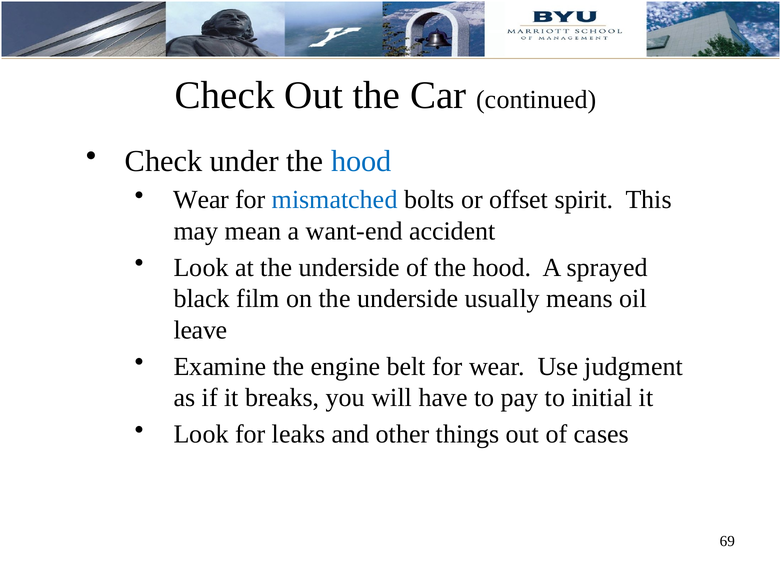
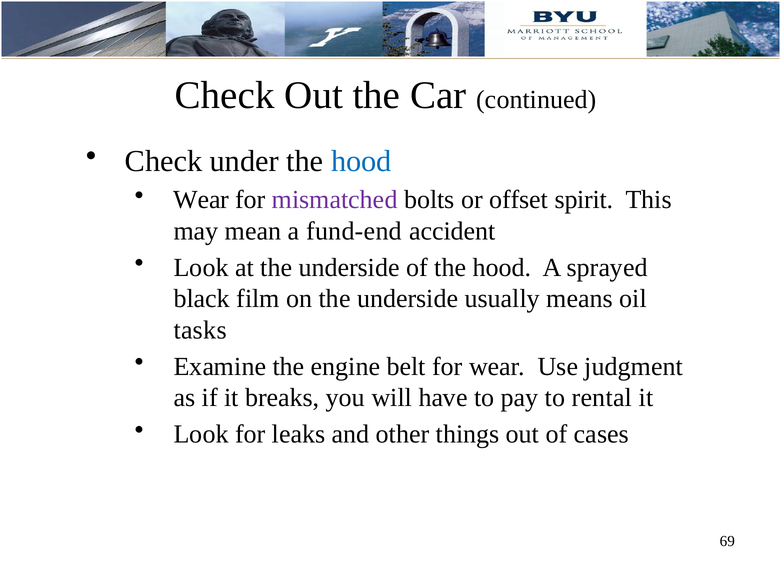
mismatched colour: blue -> purple
want-end: want-end -> fund-end
leave: leave -> tasks
initial: initial -> rental
